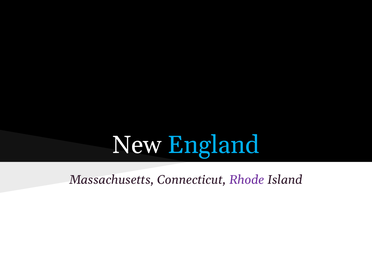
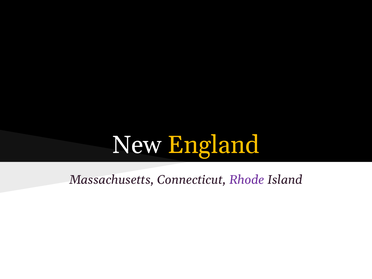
England colour: light blue -> yellow
